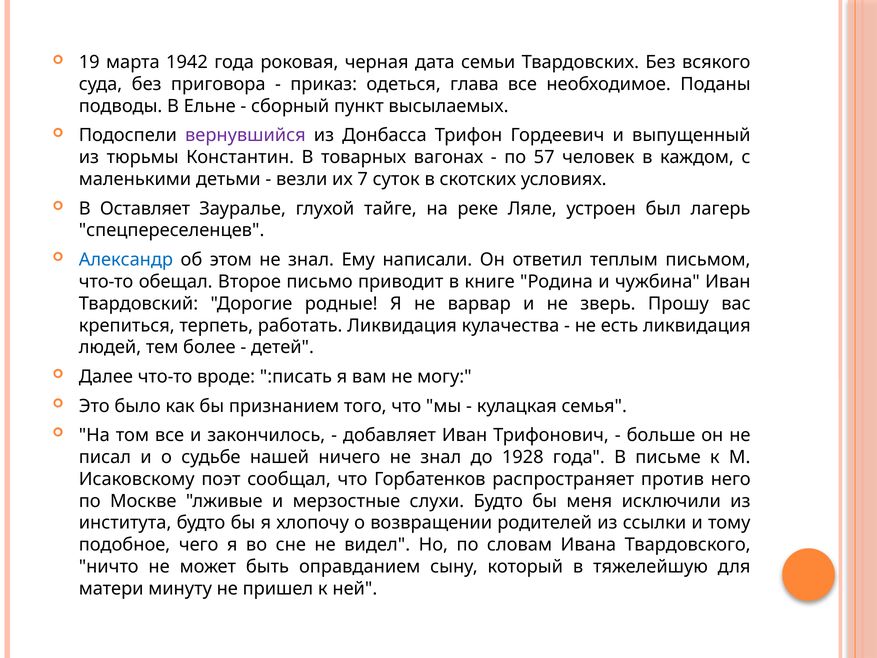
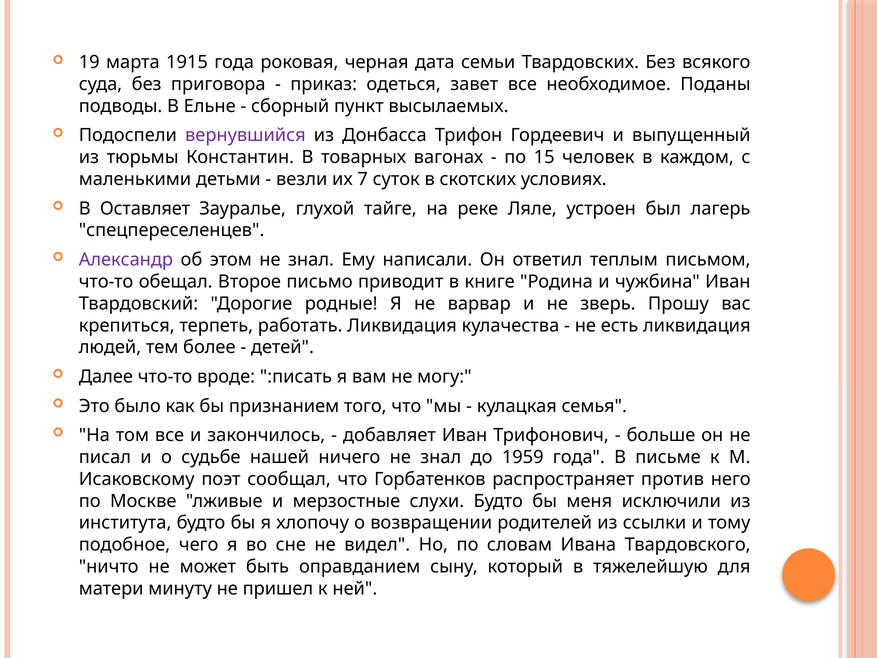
1942: 1942 -> 1915
глава: глава -> завет
57: 57 -> 15
Александр colour: blue -> purple
1928: 1928 -> 1959
